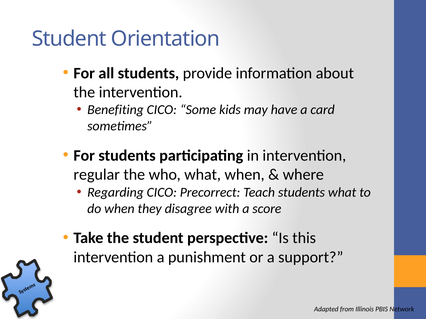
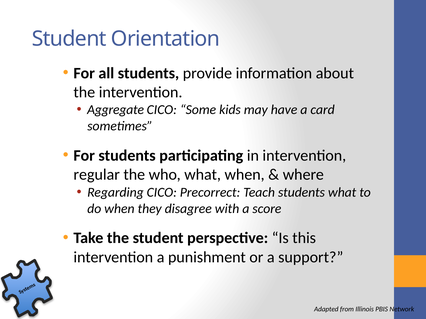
Benefiting: Benefiting -> Aggregate
